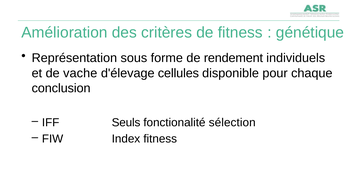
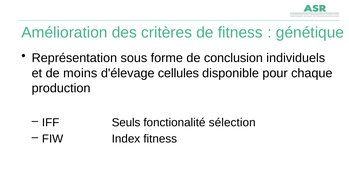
rendement: rendement -> conclusion
vache: vache -> moins
conclusion: conclusion -> production
